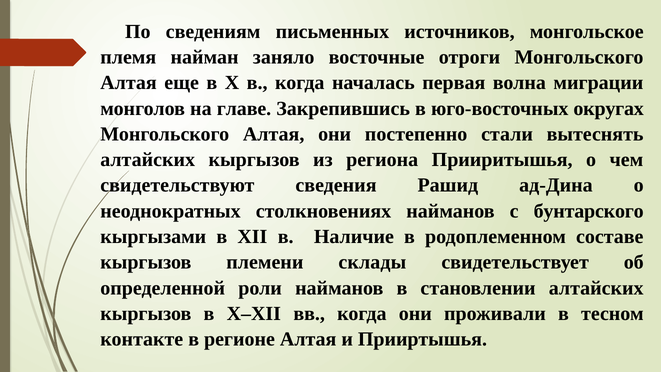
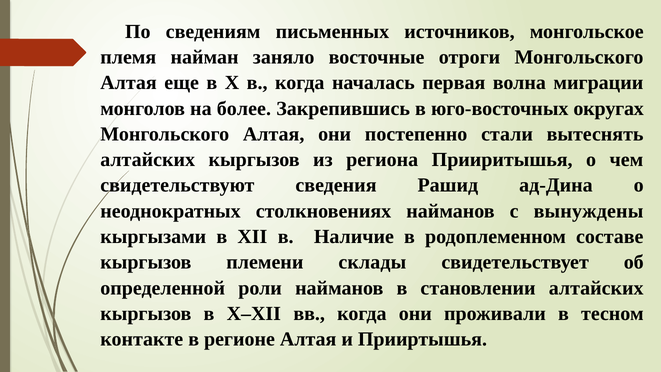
главе: главе -> более
бунтарского: бунтарского -> вынуждены
